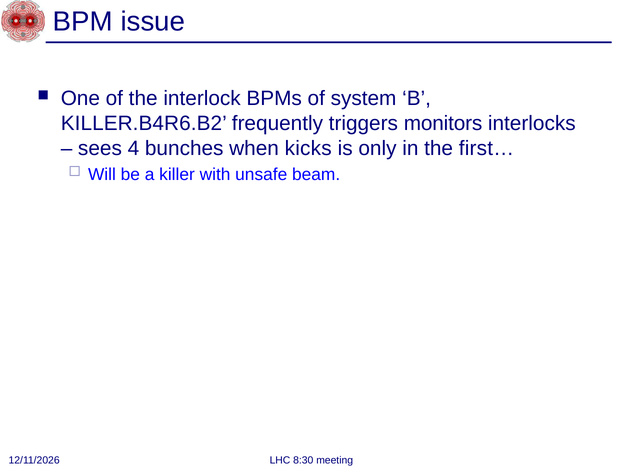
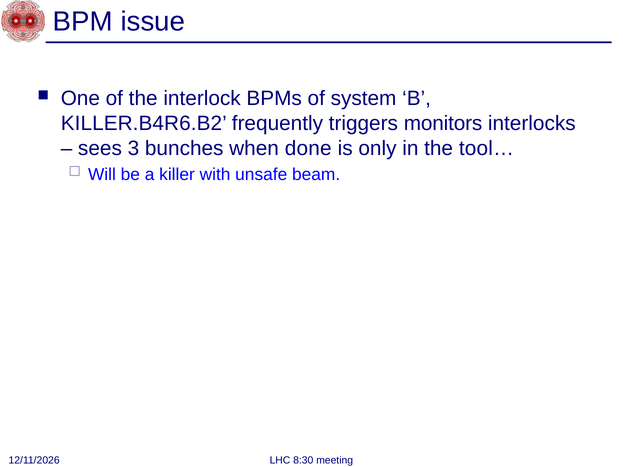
4: 4 -> 3
kicks: kicks -> done
first…: first… -> tool…
